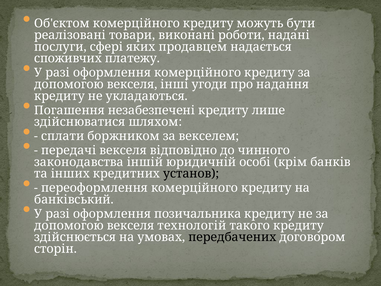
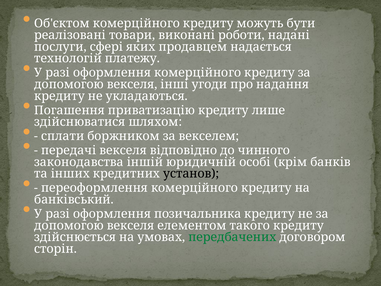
споживчих: споживчих -> технологій
незабезпечені: незабезпечені -> приватизацію
технологій: технологій -> елементом
передбачених colour: black -> green
